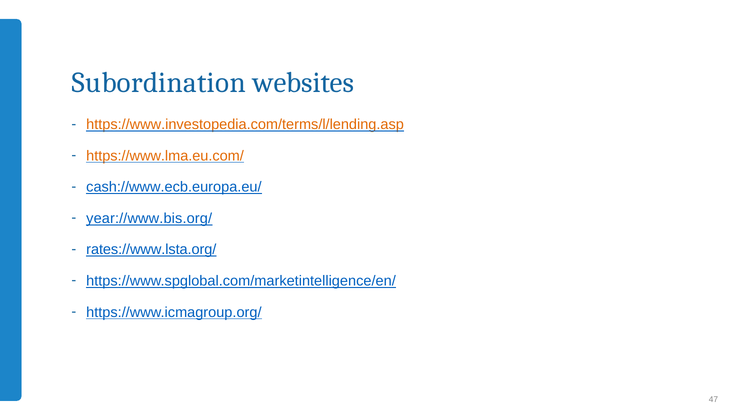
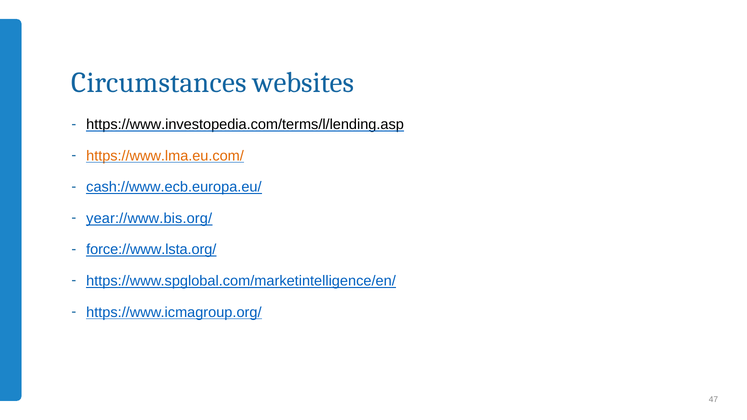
Subordination: Subordination -> Circumstances
https://www.investopedia.com/terms/l/lending.asp colour: orange -> black
rates://www.lsta.org/: rates://www.lsta.org/ -> force://www.lsta.org/
